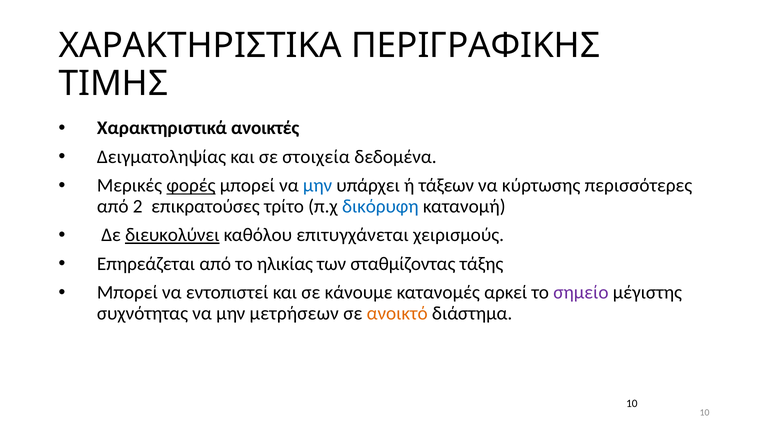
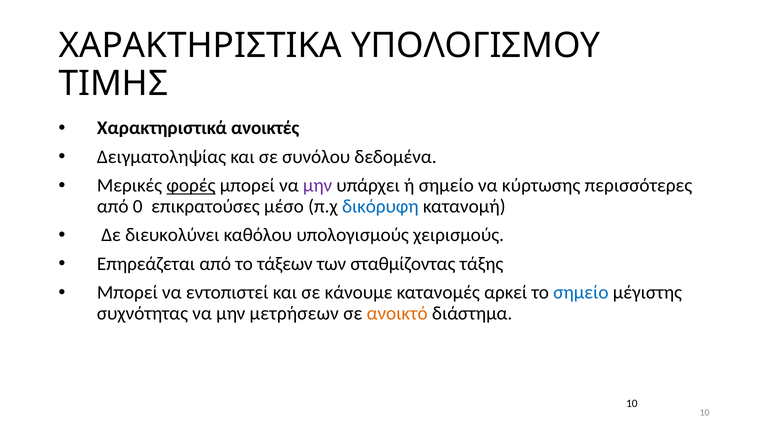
ΠΕΡΙΓΡΑΦΙΚΗΣ: ΠΕΡΙΓΡΑΦΙΚΗΣ -> ΥΠΟΛΟΓΙΣΜΟΥ
στοιχεία: στοιχεία -> συνόλου
μην at (318, 186) colour: blue -> purple
ή τάξεων: τάξεων -> σημείο
2: 2 -> 0
τρίτο: τρίτο -> μέσο
διευκολύνει underline: present -> none
επιτυγχάνεται: επιτυγχάνεται -> υπολογισμούς
ηλικίας: ηλικίας -> τάξεων
σημείο at (581, 293) colour: purple -> blue
